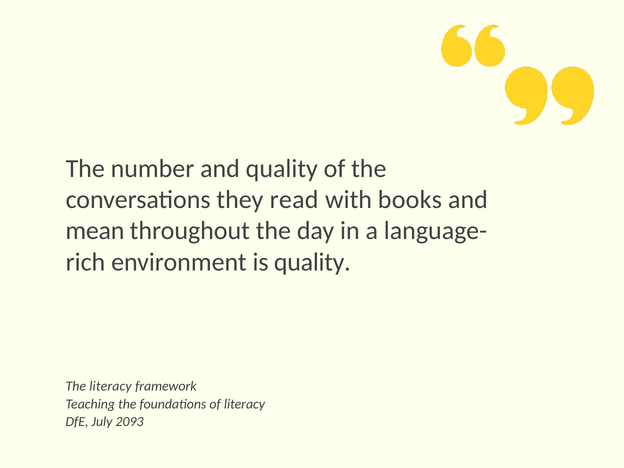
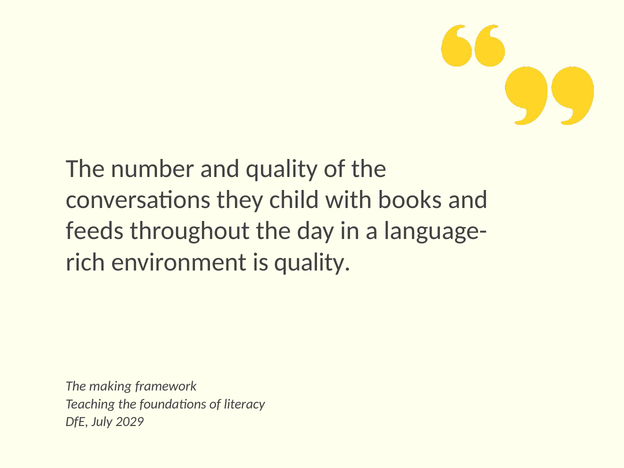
read: read -> child
mean: mean -> feeds
The literacy: literacy -> making
2093: 2093 -> 2029
